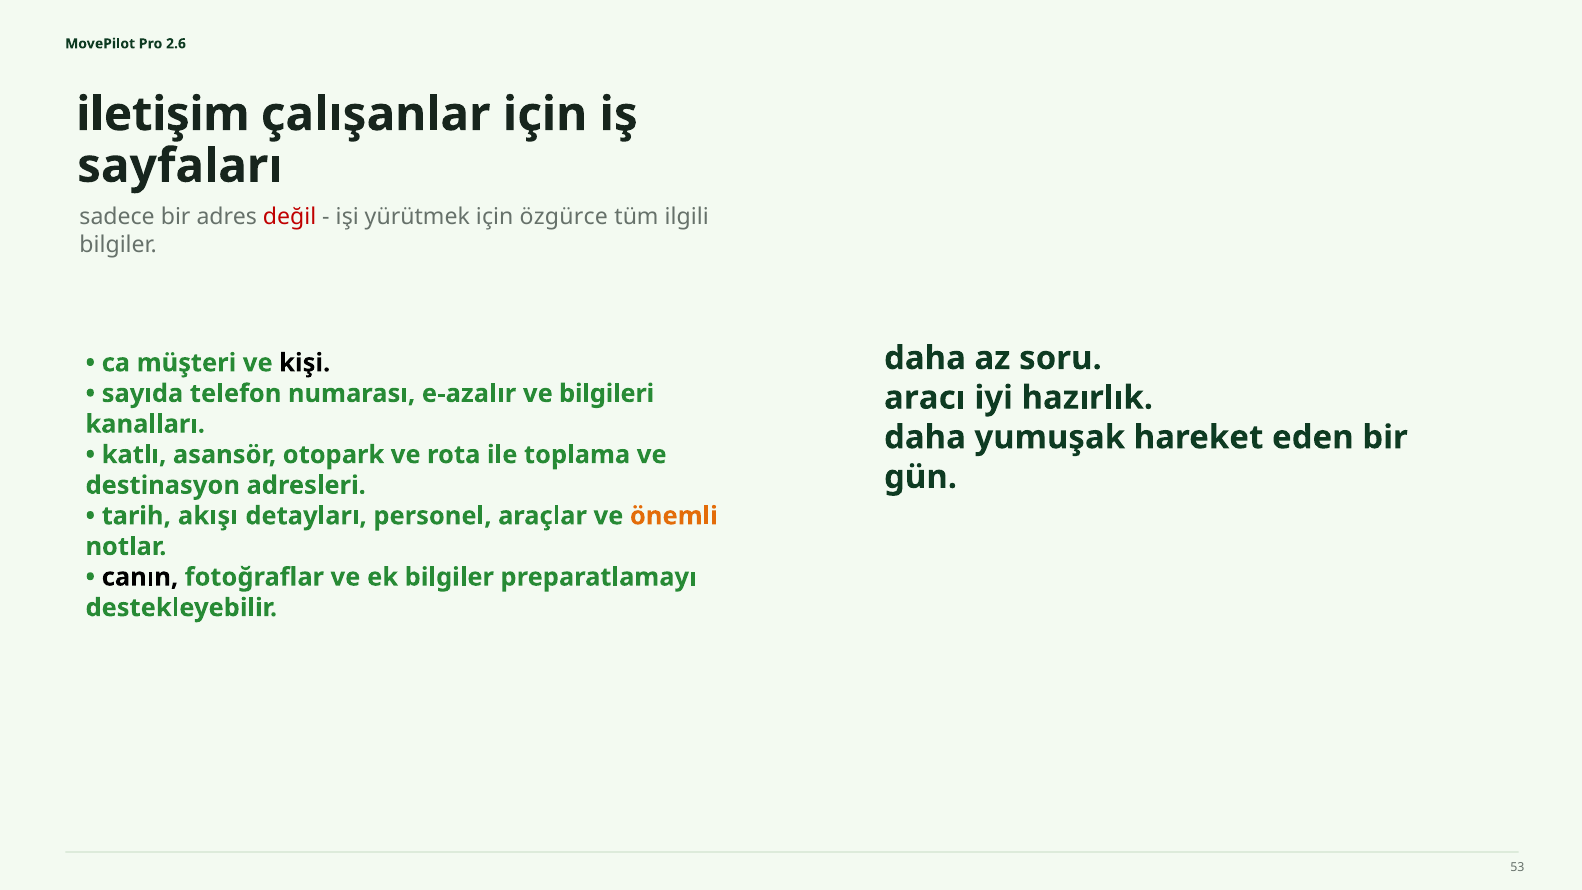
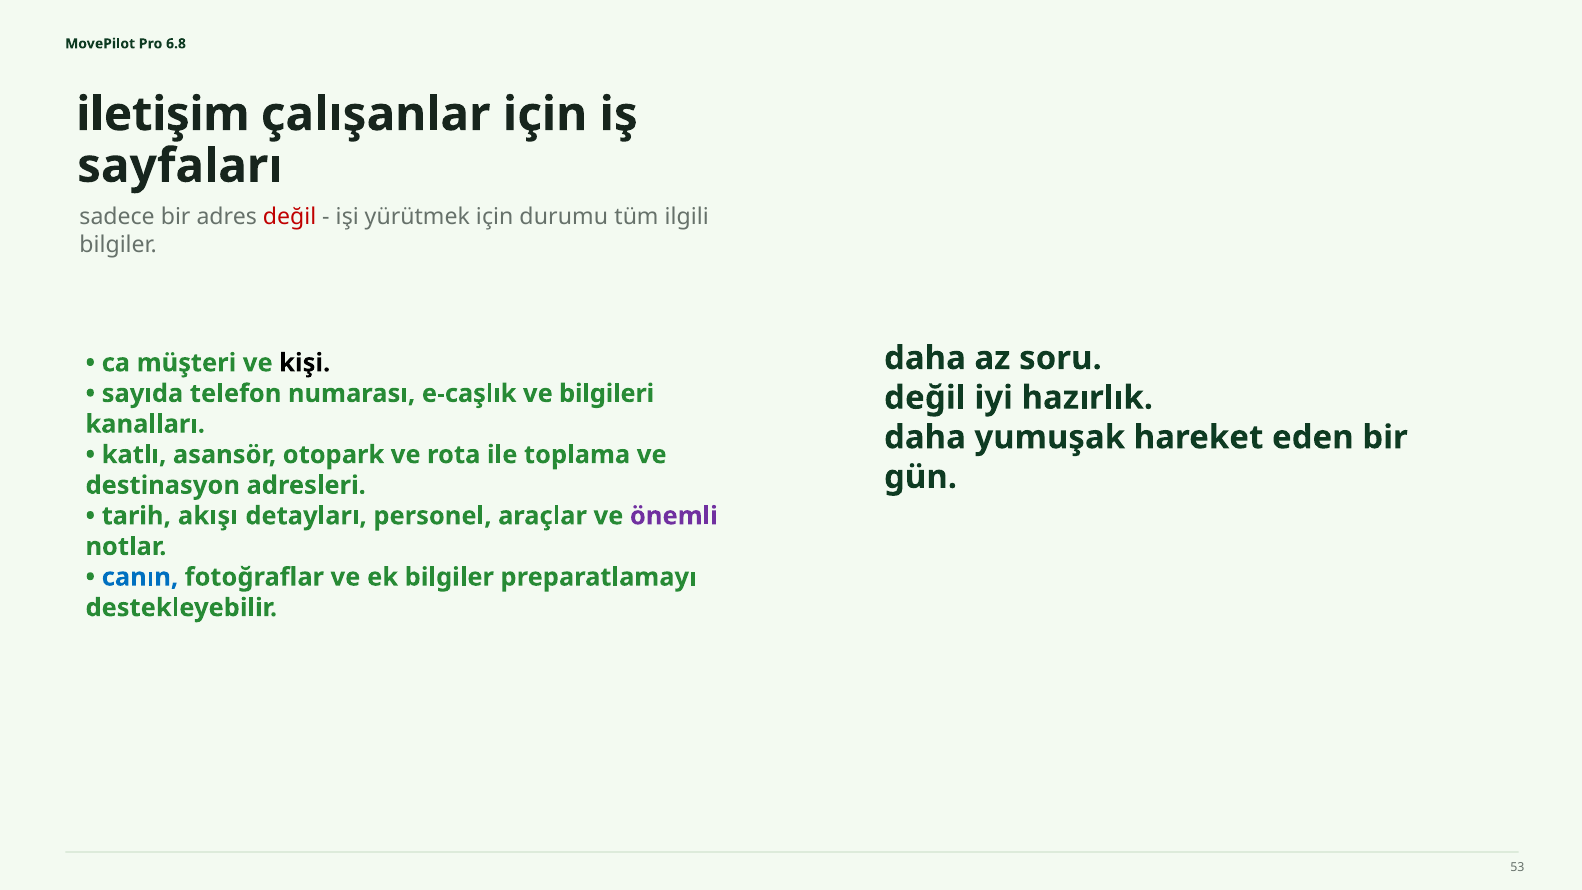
2.6: 2.6 -> 6.8
özgürce: özgürce -> durumu
e-azalır: e-azalır -> e-caşlık
aracı at (925, 398): aracı -> değil
önemli colour: orange -> purple
canın colour: black -> blue
